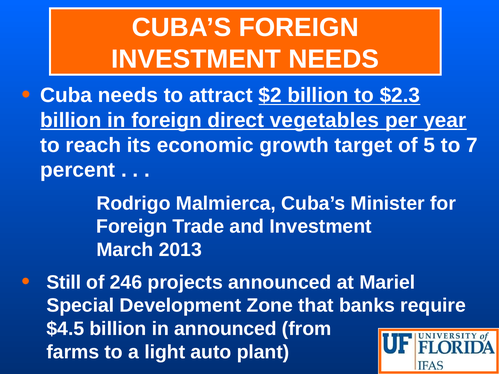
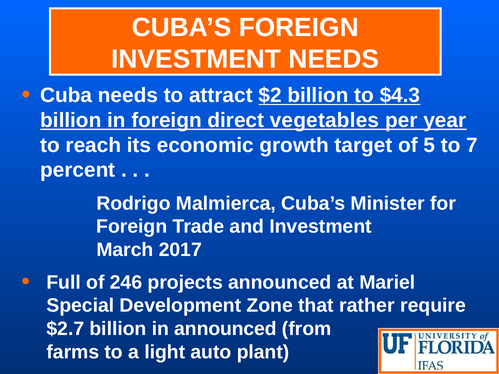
$2.3: $2.3 -> $4.3
2013: 2013 -> 2017
Still: Still -> Full
banks: banks -> rather
$4.5: $4.5 -> $2.7
